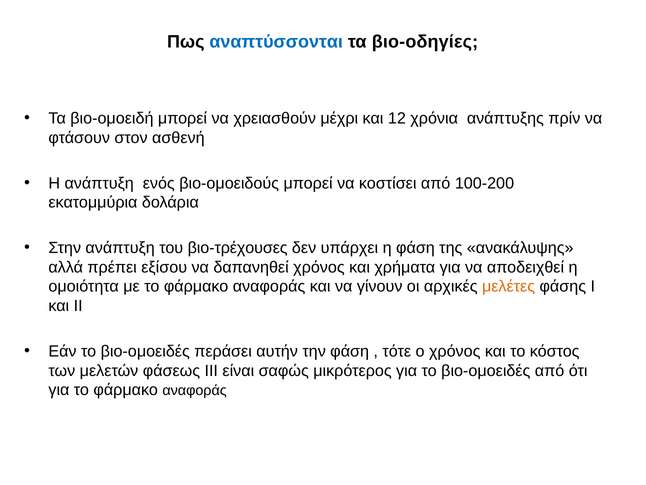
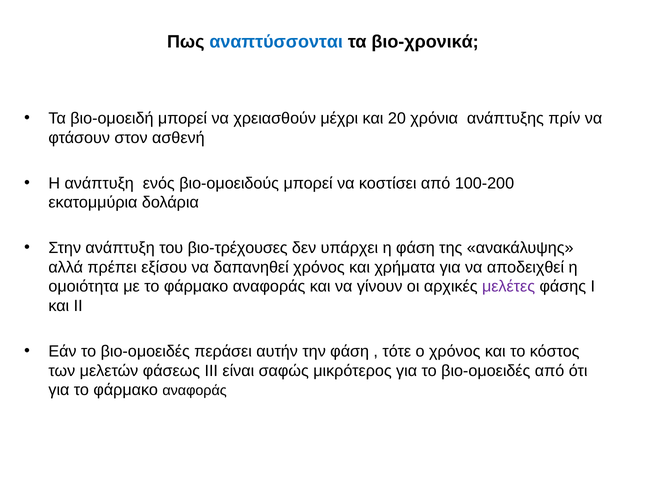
βιο-οδηγίες: βιο-οδηγίες -> βιο-χρονικά
12: 12 -> 20
μελέτες colour: orange -> purple
